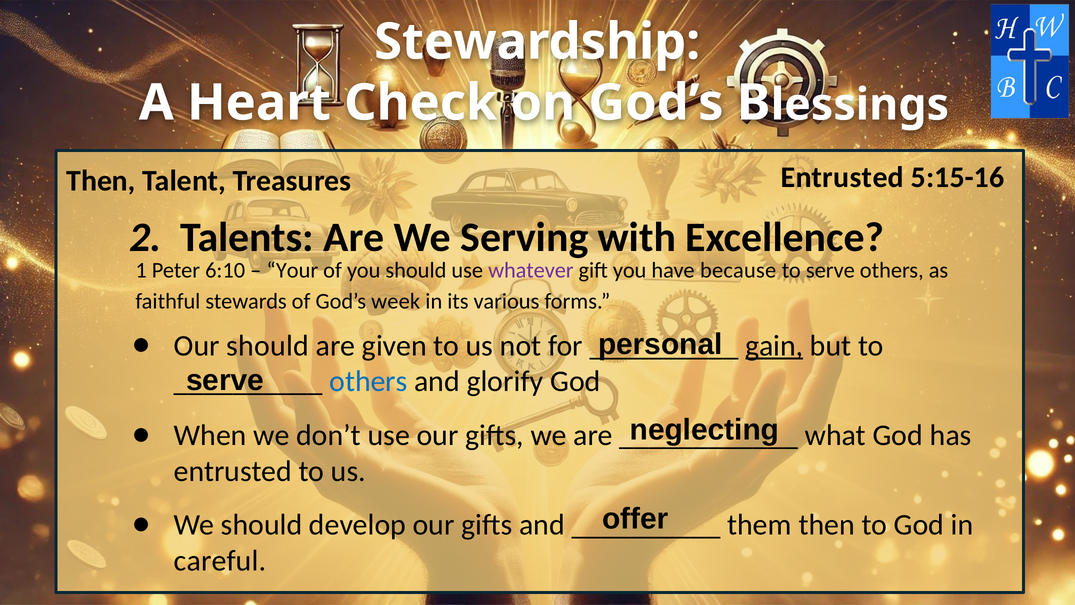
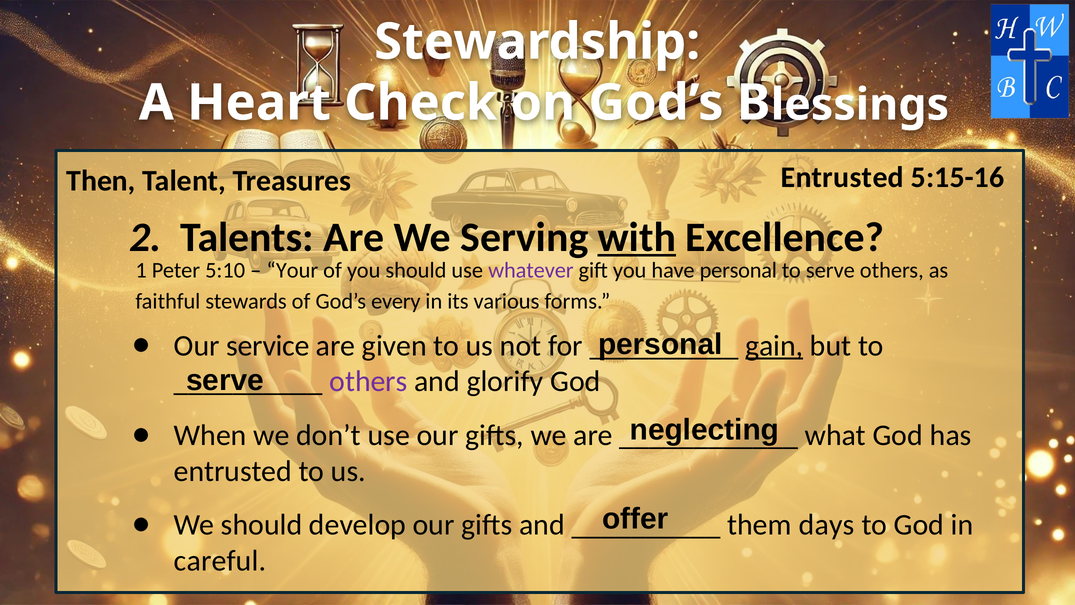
with underline: none -> present
6:10: 6:10 -> 5:10
have because: because -> personal
week: week -> every
Our should: should -> service
others at (368, 381) colour: blue -> purple
them then: then -> days
